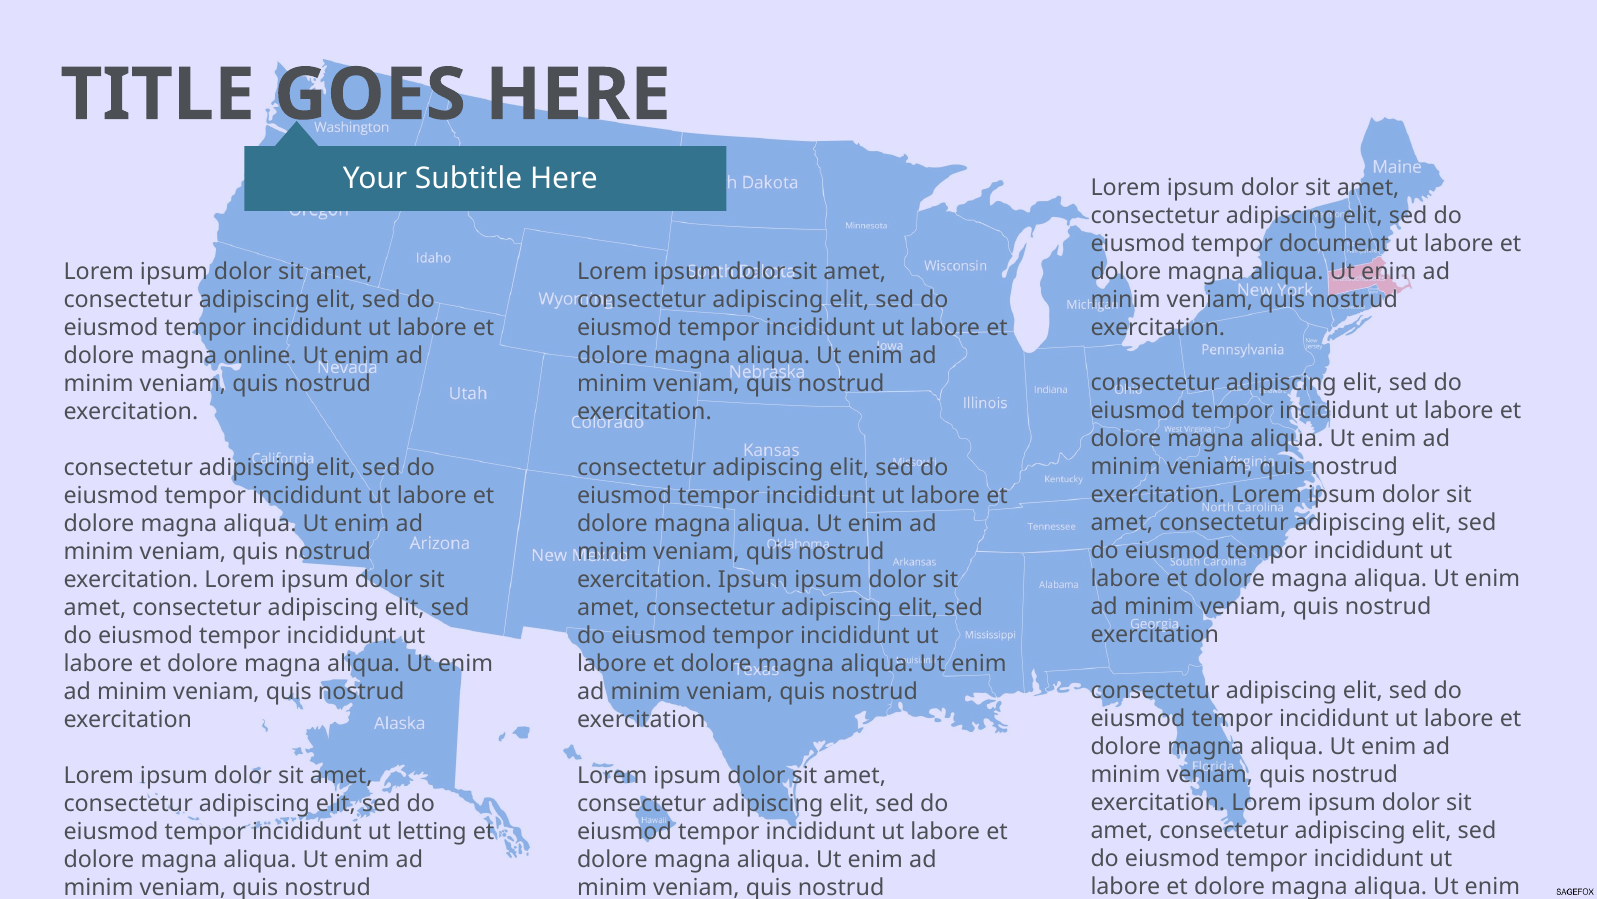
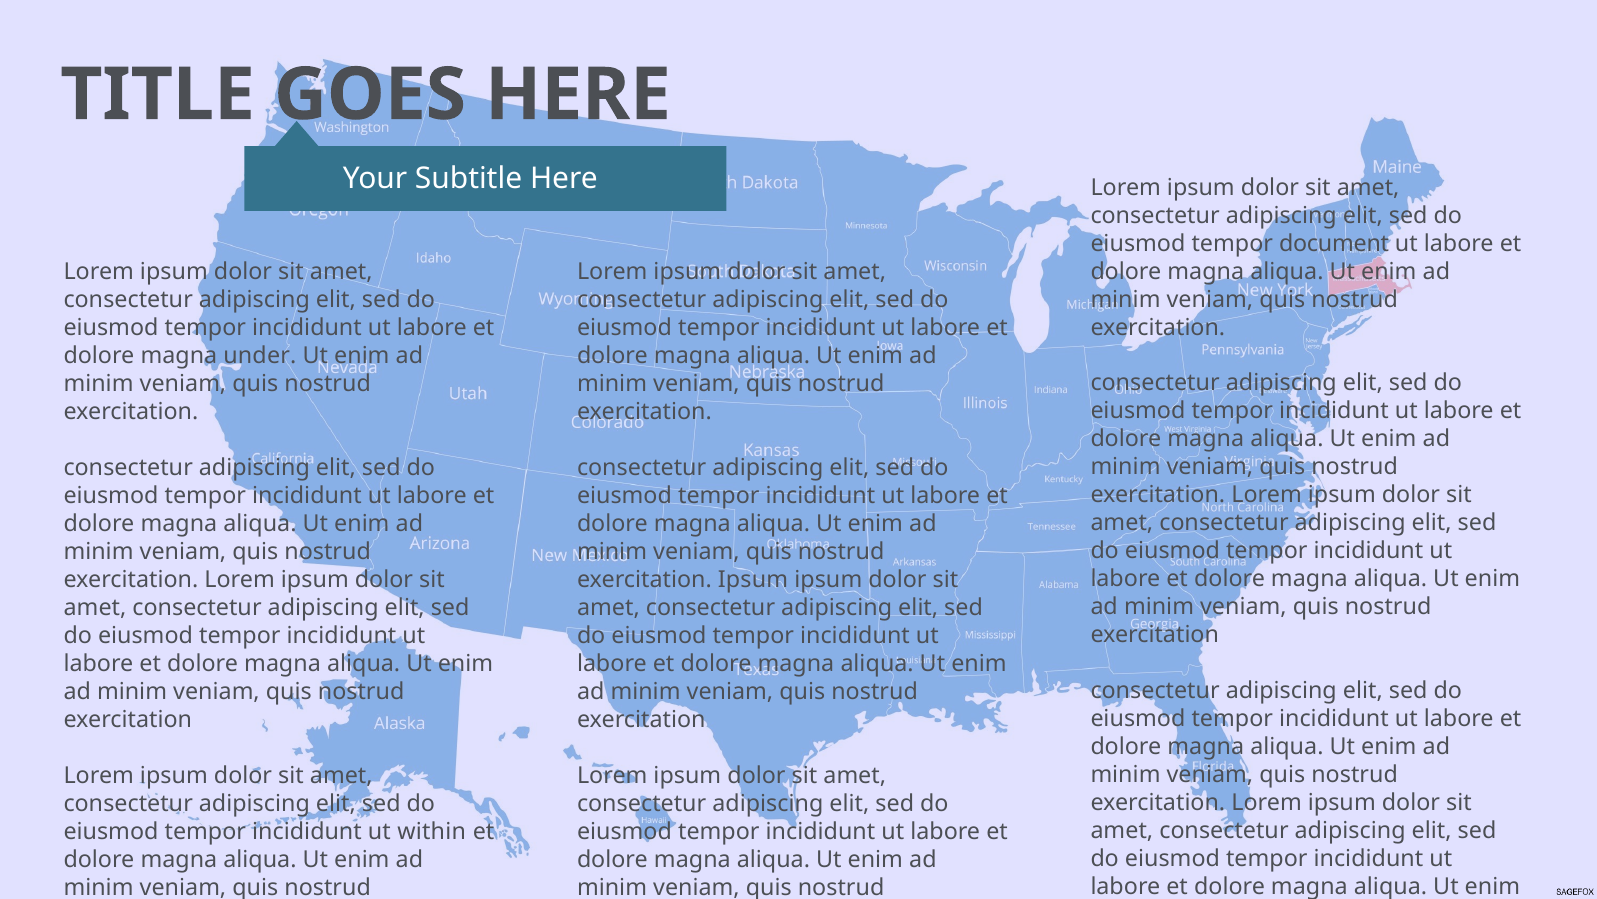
online: online -> under
letting: letting -> within
